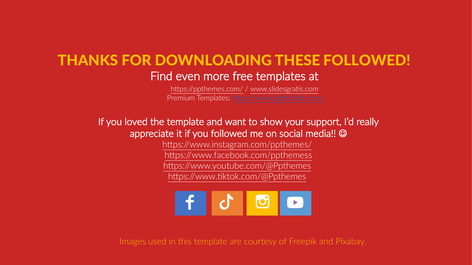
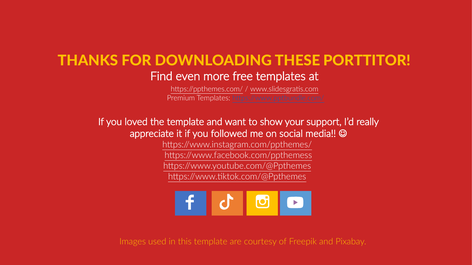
THESE FOLLOWED: FOLLOWED -> PORTTITOR
